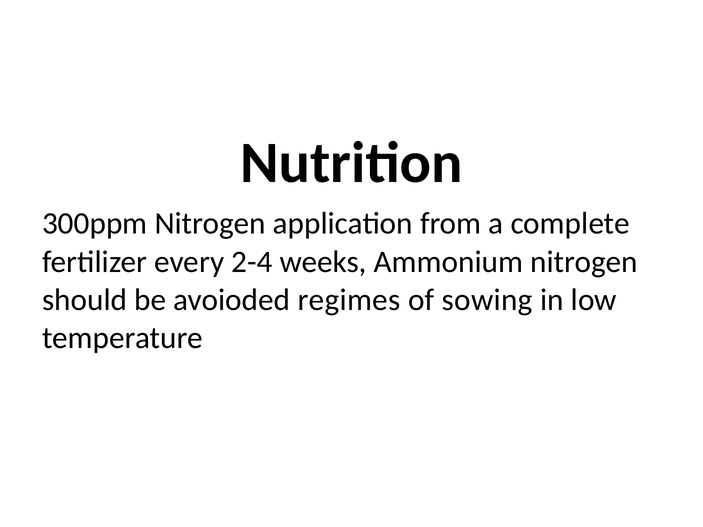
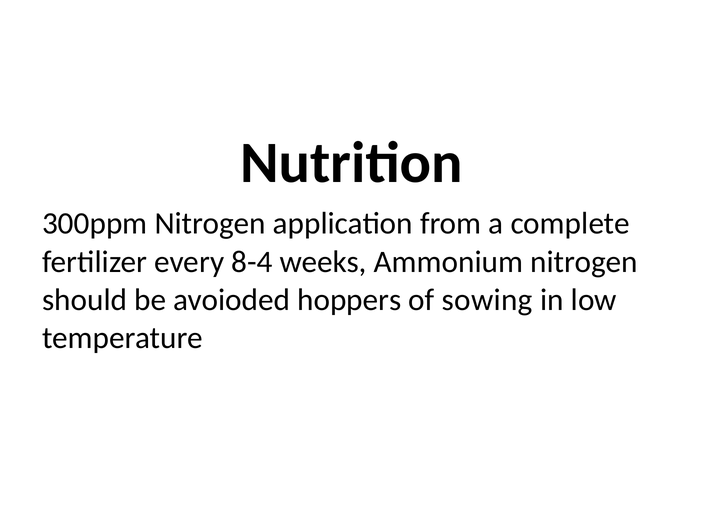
2-4: 2-4 -> 8-4
regimes: regimes -> hoppers
